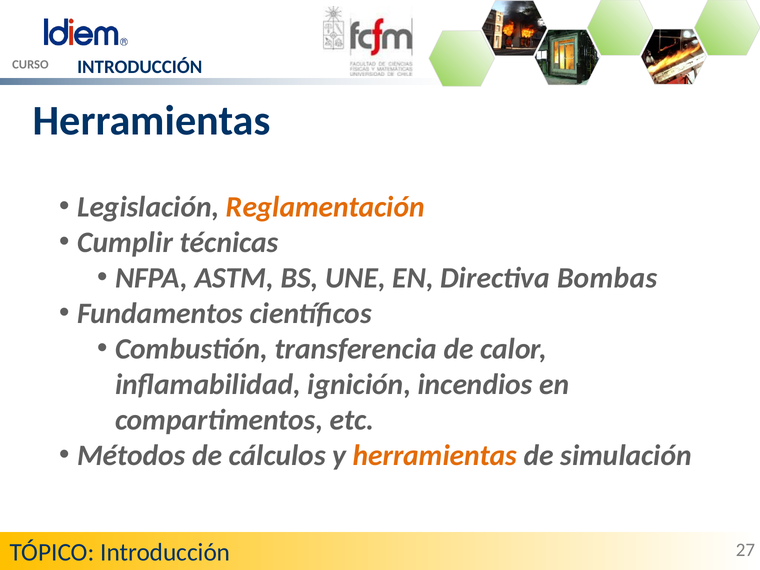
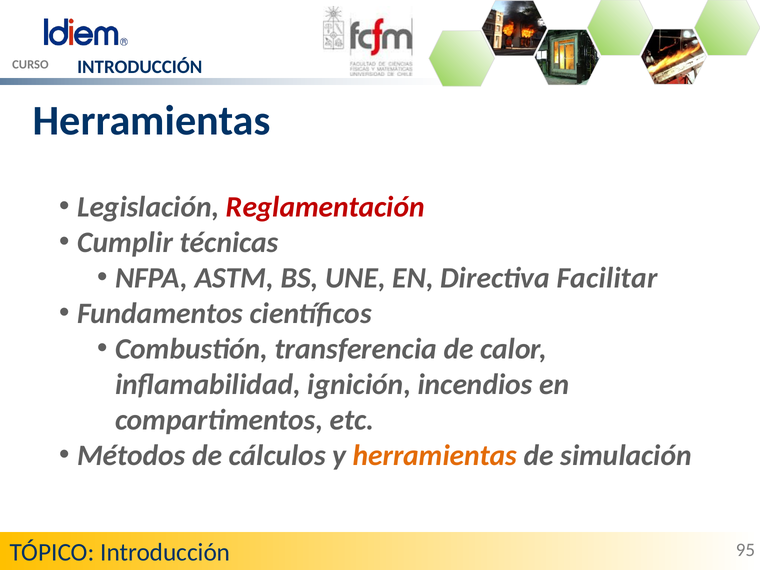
Reglamentación colour: orange -> red
Bombas: Bombas -> Facilitar
27: 27 -> 95
